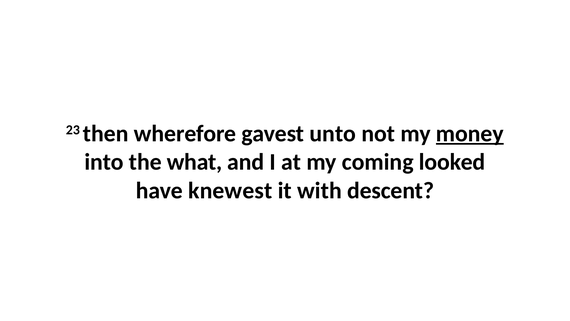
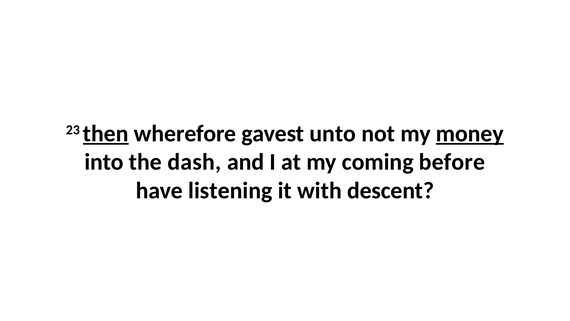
then underline: none -> present
what: what -> dash
looked: looked -> before
knewest: knewest -> listening
